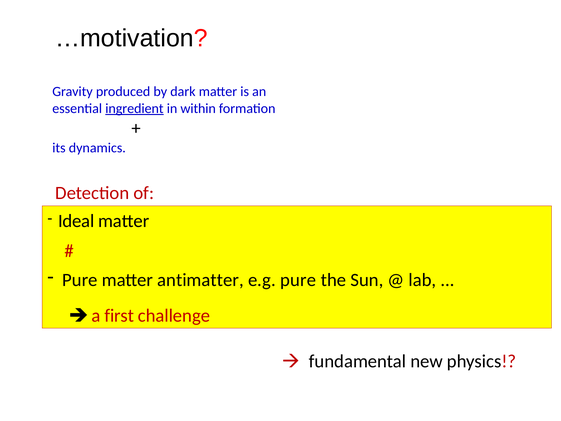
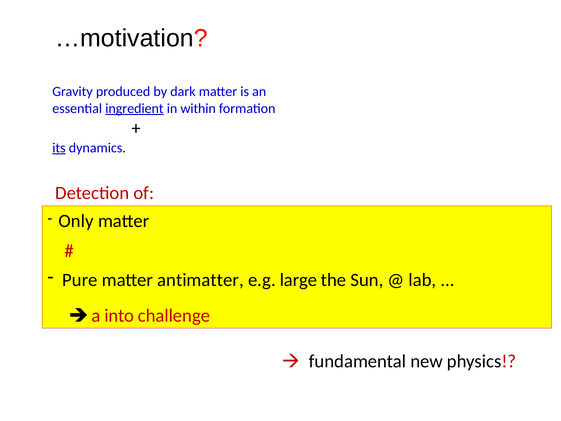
its underline: none -> present
Ideal: Ideal -> Only
e.g pure: pure -> large
first: first -> into
